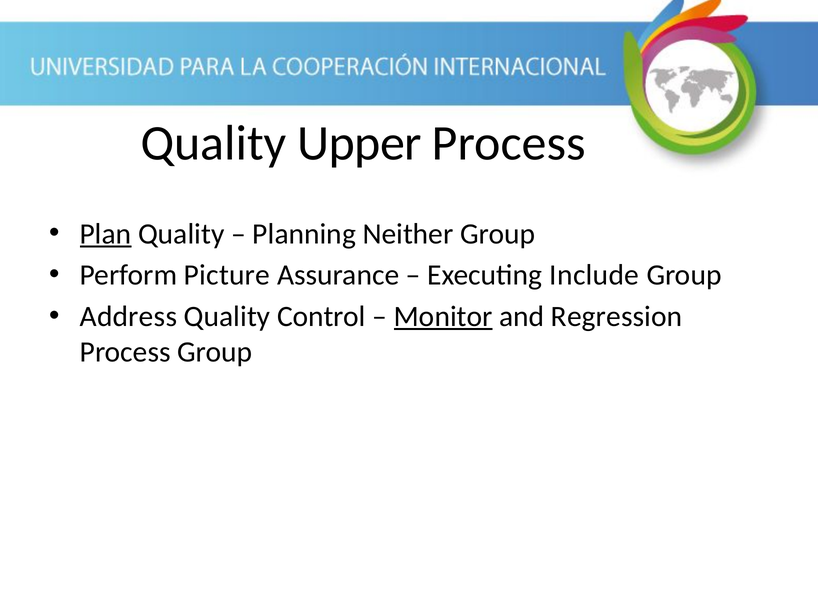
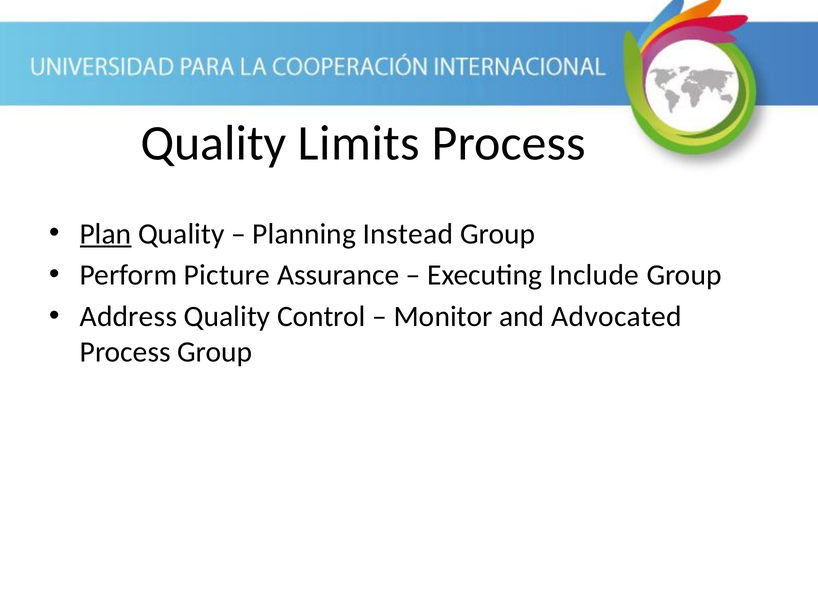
Upper: Upper -> Limits
Neither: Neither -> Instead
Monitor underline: present -> none
Regression: Regression -> Advocated
